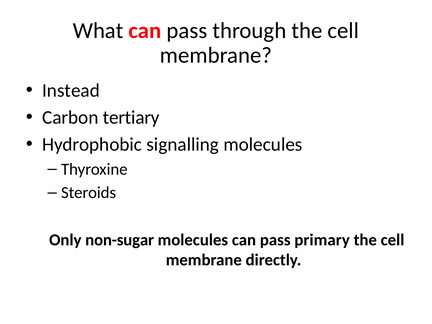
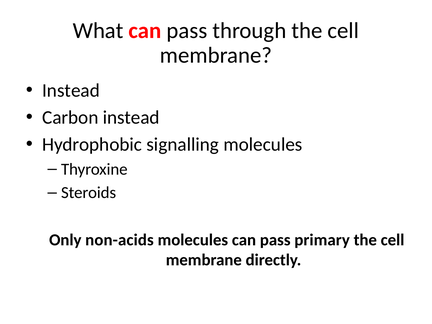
Carbon tertiary: tertiary -> instead
non-sugar: non-sugar -> non-acids
